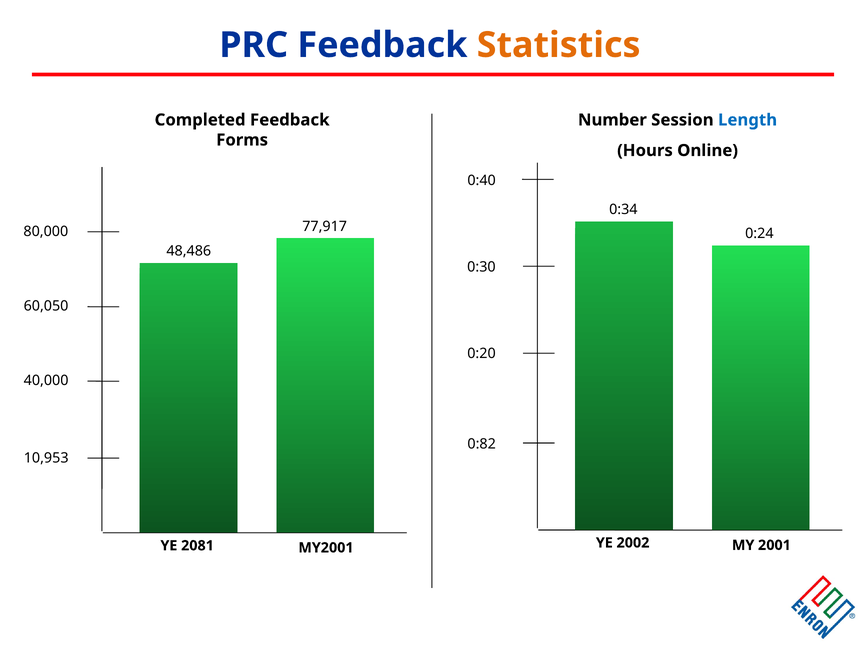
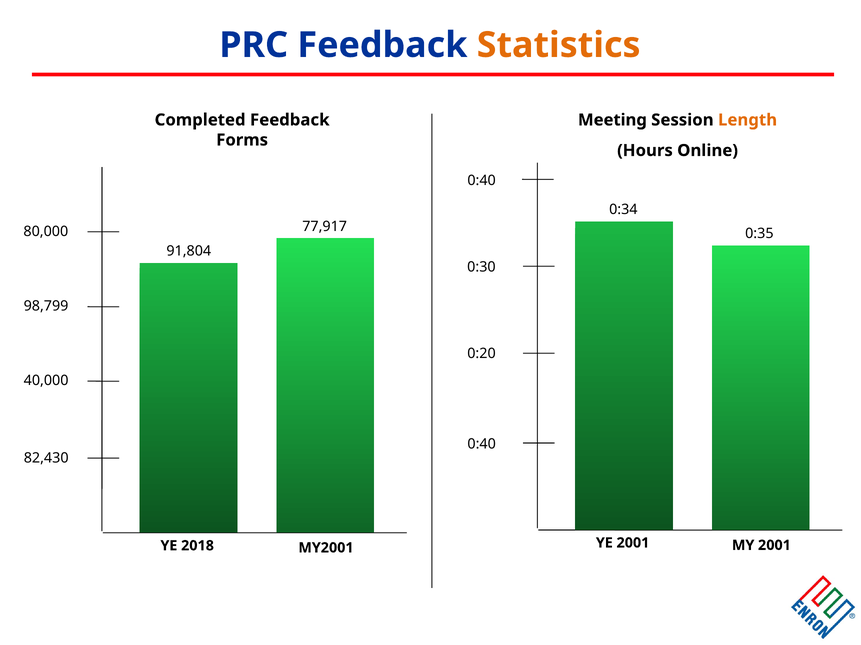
Number: Number -> Meeting
Length colour: blue -> orange
0:24: 0:24 -> 0:35
48,486: 48,486 -> 91,804
60,050: 60,050 -> 98,799
0:82 at (482, 444): 0:82 -> 0:40
10,953: 10,953 -> 82,430
YE 2002: 2002 -> 2001
2081: 2081 -> 2018
